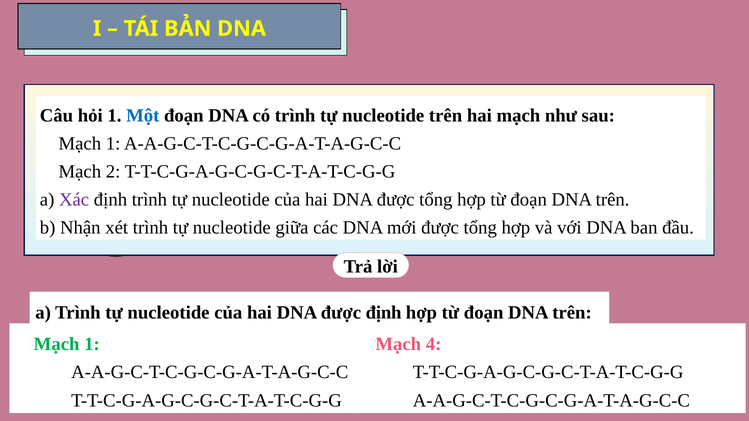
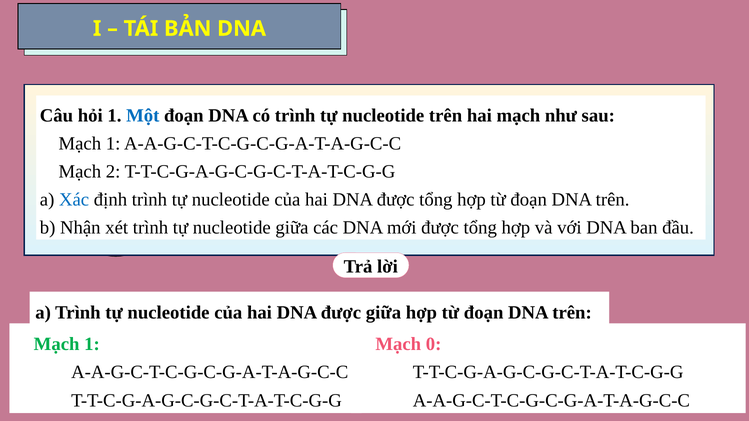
Xác colour: purple -> blue
được định: định -> giữa
Mạch 4: 4 -> 0
